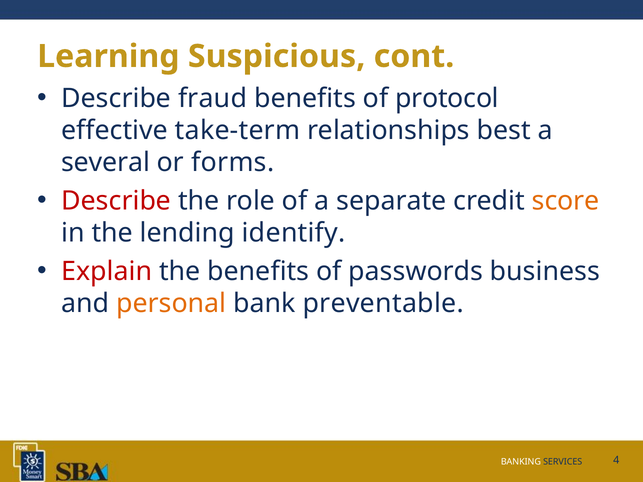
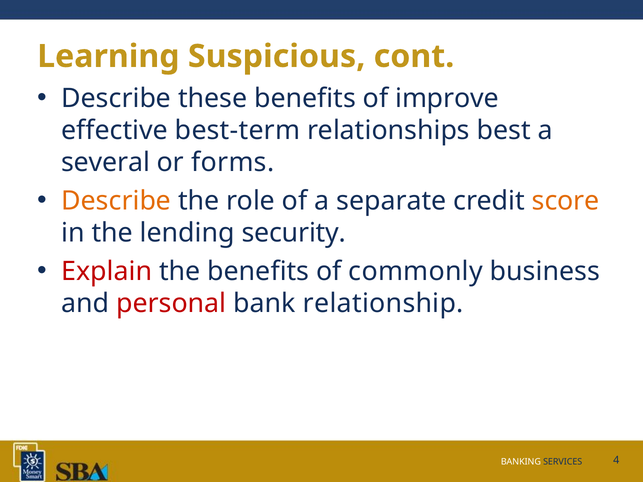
fraud: fraud -> these
protocol: protocol -> improve
take-term: take-term -> best-term
Describe at (116, 201) colour: red -> orange
identify: identify -> security
passwords: passwords -> commonly
personal colour: orange -> red
preventable: preventable -> relationship
